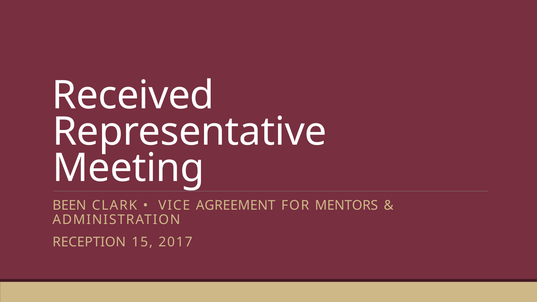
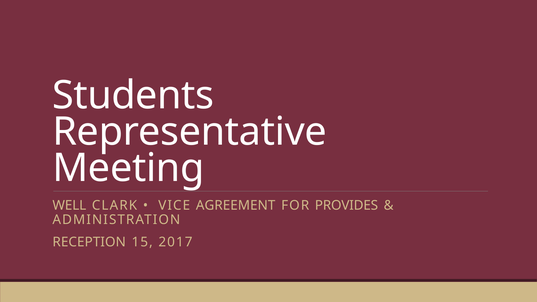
Received: Received -> Students
BEEN: BEEN -> WELL
MENTORS: MENTORS -> PROVIDES
